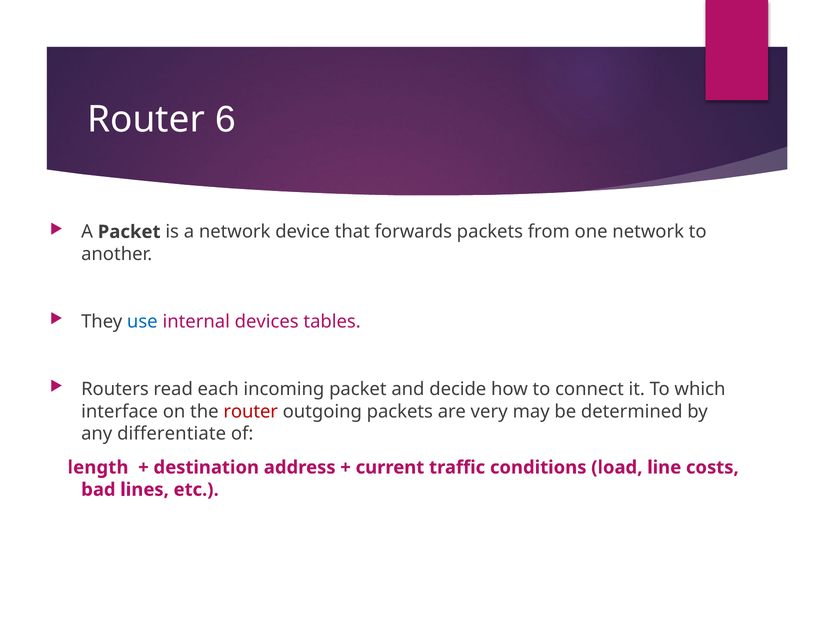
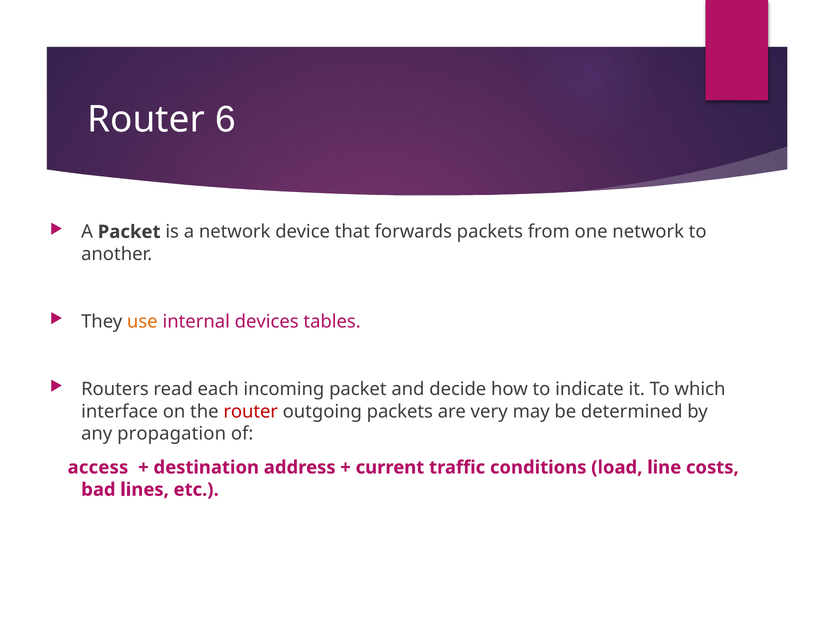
use colour: blue -> orange
connect: connect -> indicate
differentiate: differentiate -> propagation
length: length -> access
